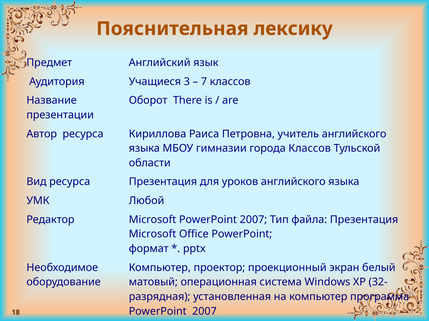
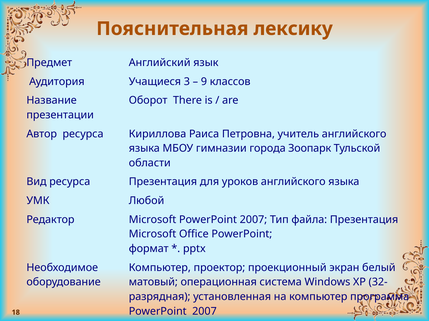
7: 7 -> 9
города Классов: Классов -> Зоопарк
